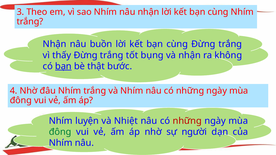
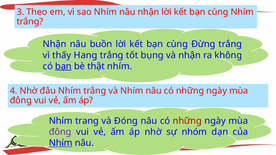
thấy Đừng: Đừng -> Hang
thật bước: bước -> nhím
luyện: luyện -> trang
Nhiệt: Nhiệt -> Đóng
đông at (60, 132) colour: green -> purple
người: người -> nhóm
Nhím at (61, 143) underline: none -> present
